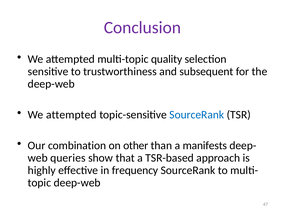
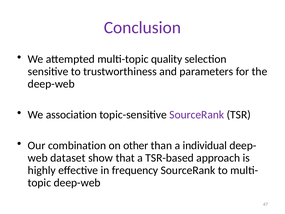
subsequent: subsequent -> parameters
attempted at (71, 115): attempted -> association
SourceRank at (197, 115) colour: blue -> purple
manifests: manifests -> individual
queries: queries -> dataset
